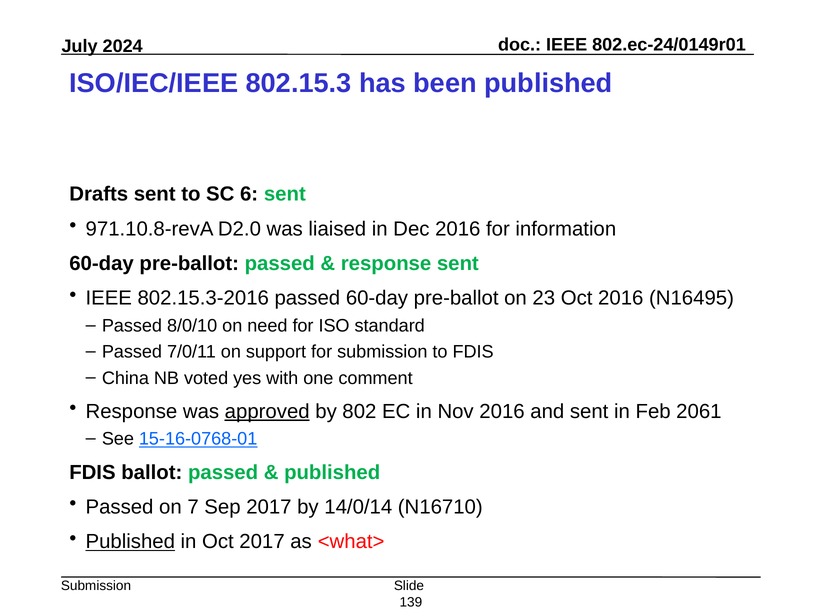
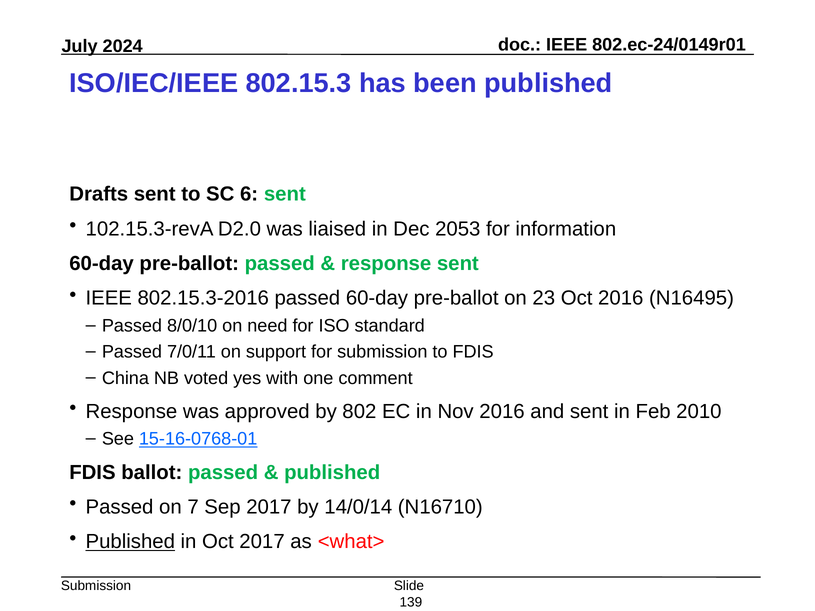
971.10.8-revA: 971.10.8-revA -> 102.15.3-revA
Dec 2016: 2016 -> 2053
approved underline: present -> none
2061: 2061 -> 2010
